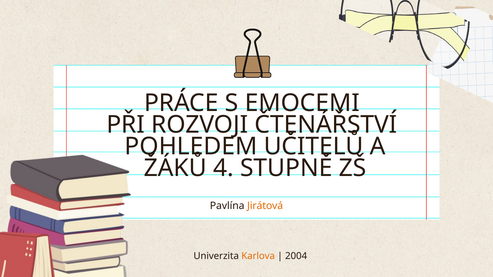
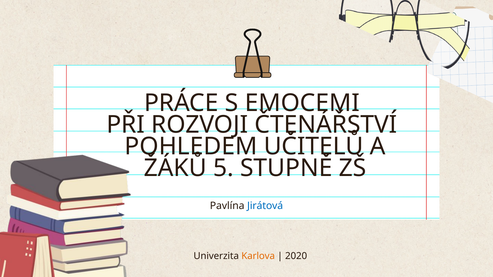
4: 4 -> 5
Jirátová colour: orange -> blue
2004: 2004 -> 2020
